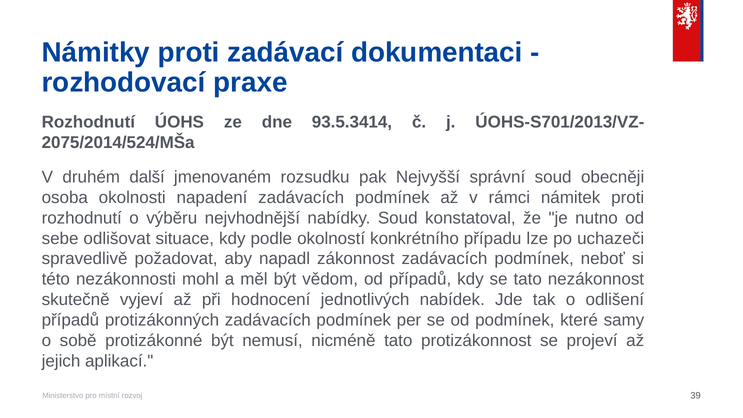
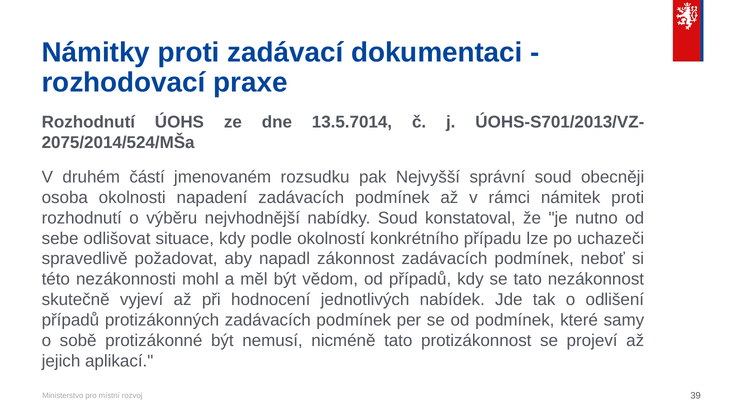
93.5.3414: 93.5.3414 -> 13.5.7014
další: další -> částí
